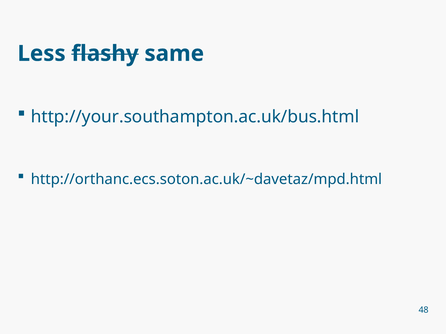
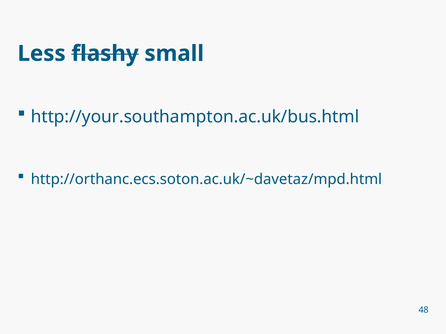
same: same -> small
